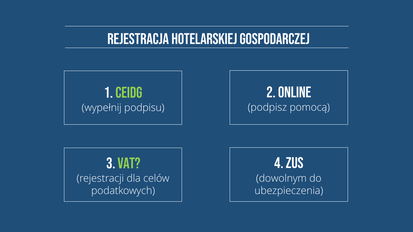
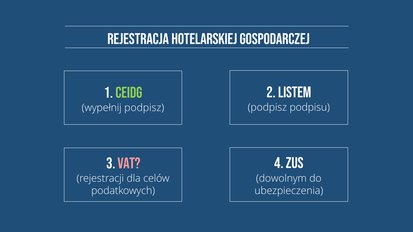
online: online -> listem
pomocą: pomocą -> podpisu
wypełnij podpisu: podpisu -> podpisz
VAT colour: light green -> pink
